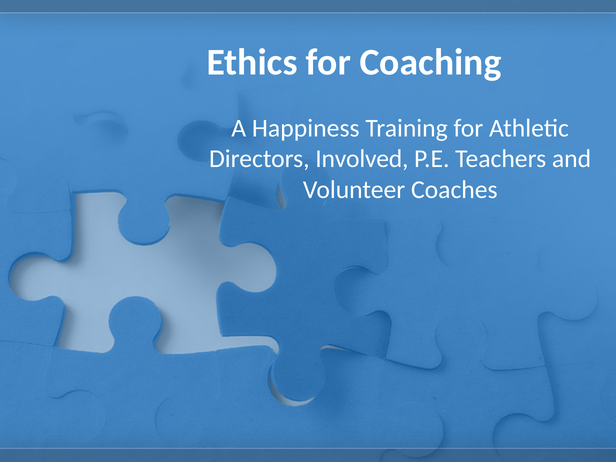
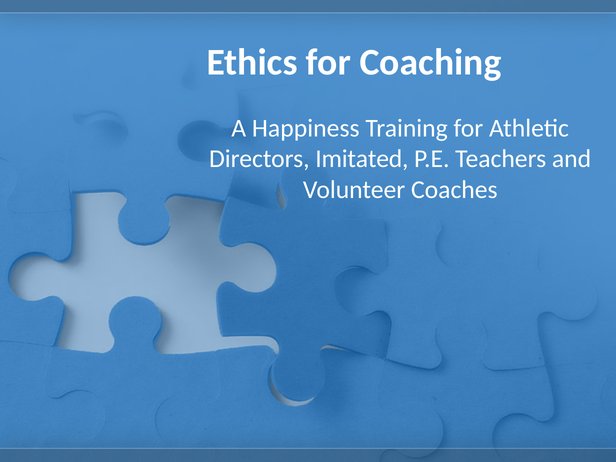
Involved: Involved -> Imitated
